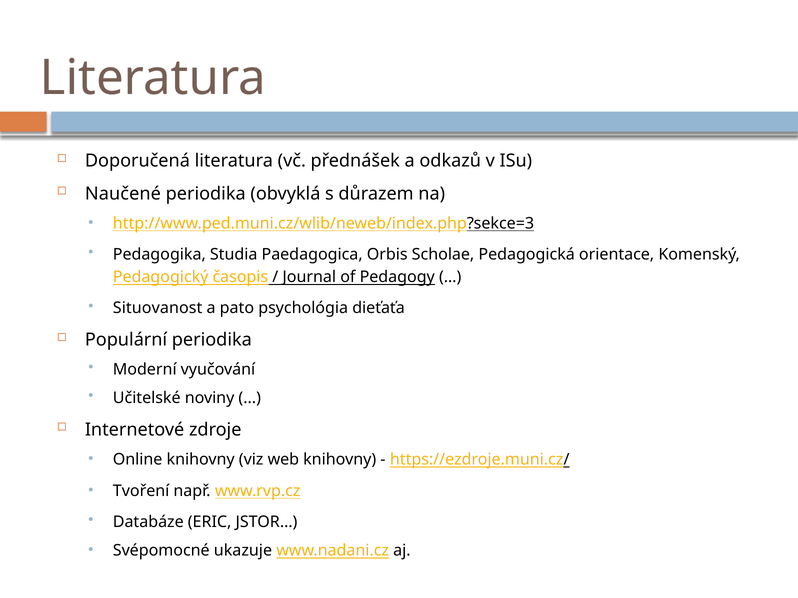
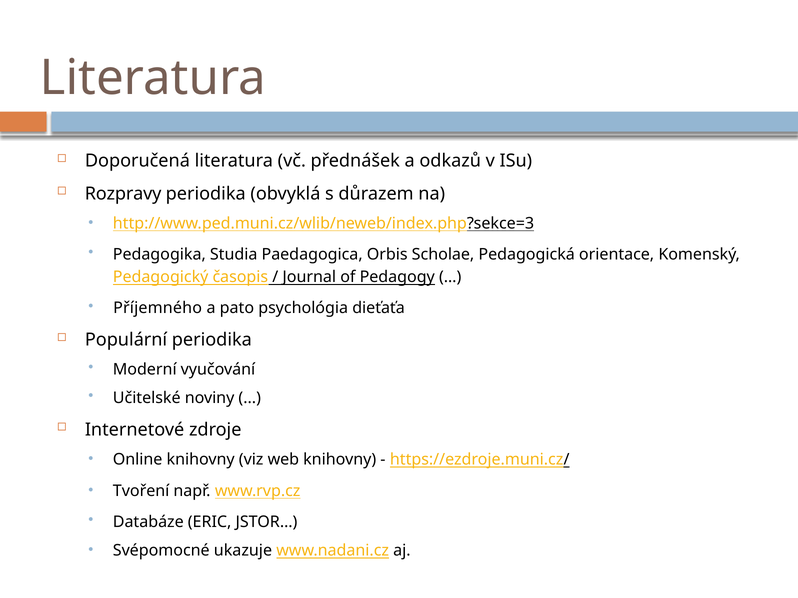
Naučené: Naučené -> Rozpravy
Situovanost: Situovanost -> Příjemného
